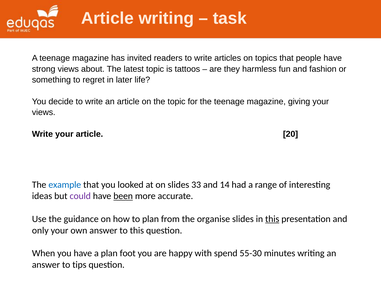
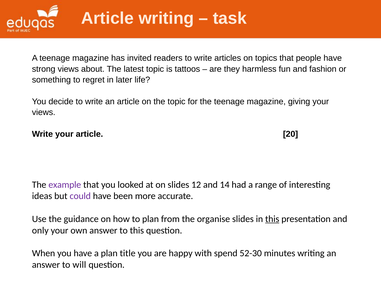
example colour: blue -> purple
33: 33 -> 12
been underline: present -> none
foot: foot -> title
55-30: 55-30 -> 52-30
tips: tips -> will
